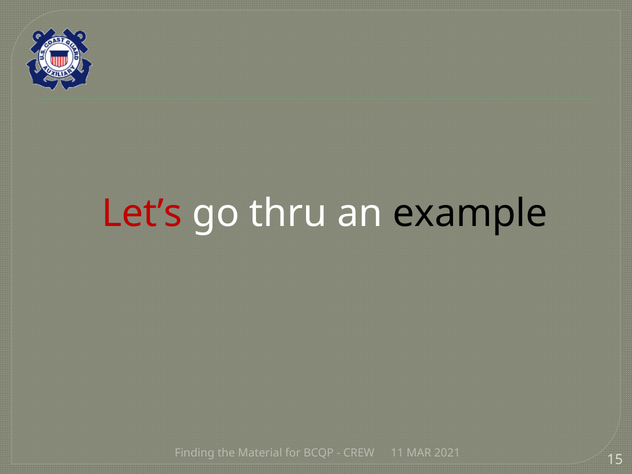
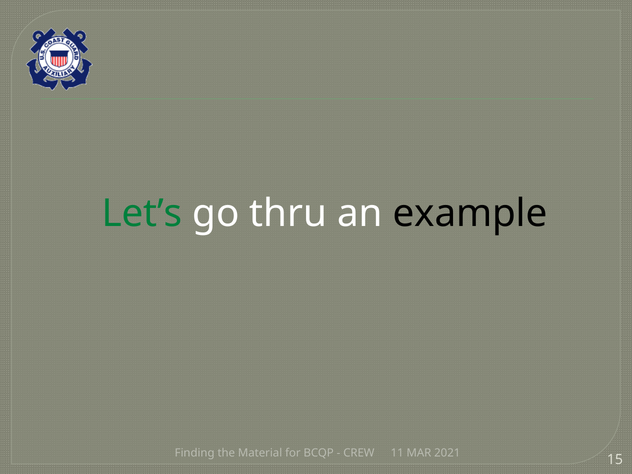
Let’s colour: red -> green
